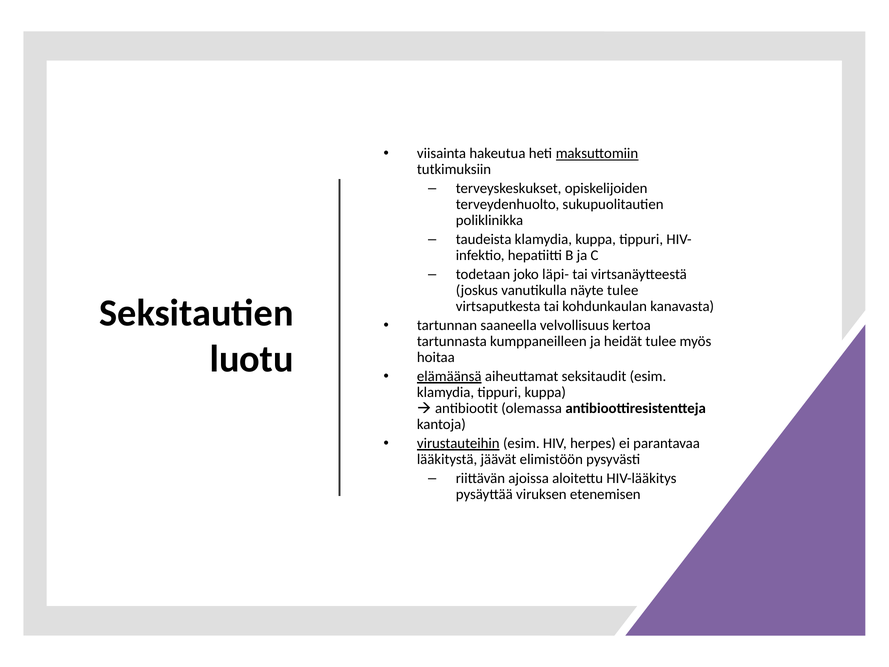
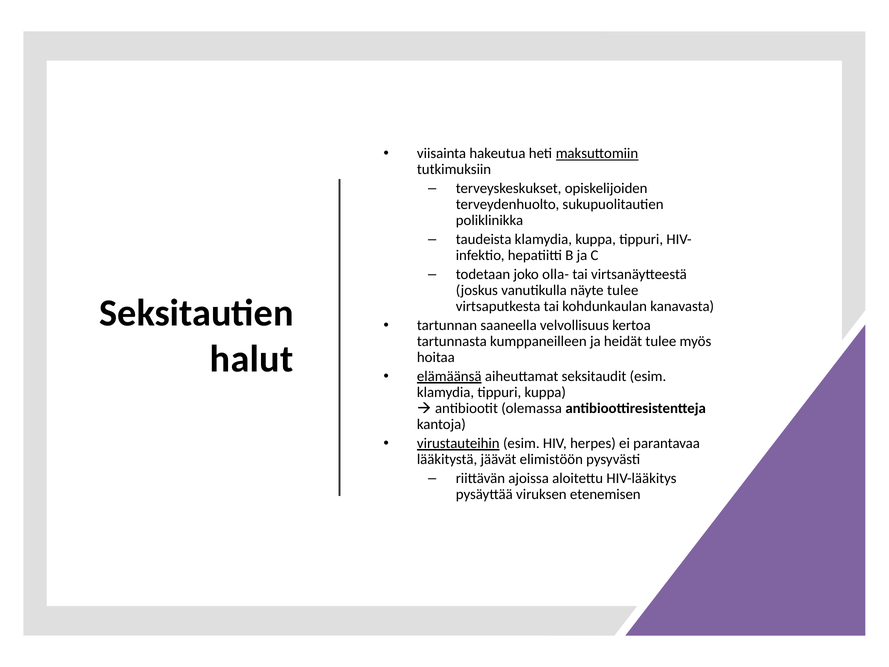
läpi-: läpi- -> olla-
luotu: luotu -> halut
